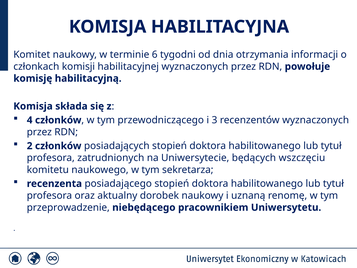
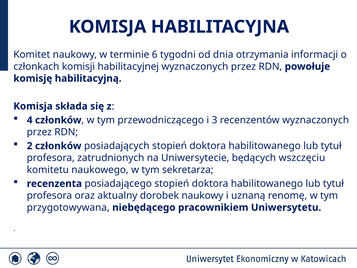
przeprowadzenie: przeprowadzenie -> przygotowywana
